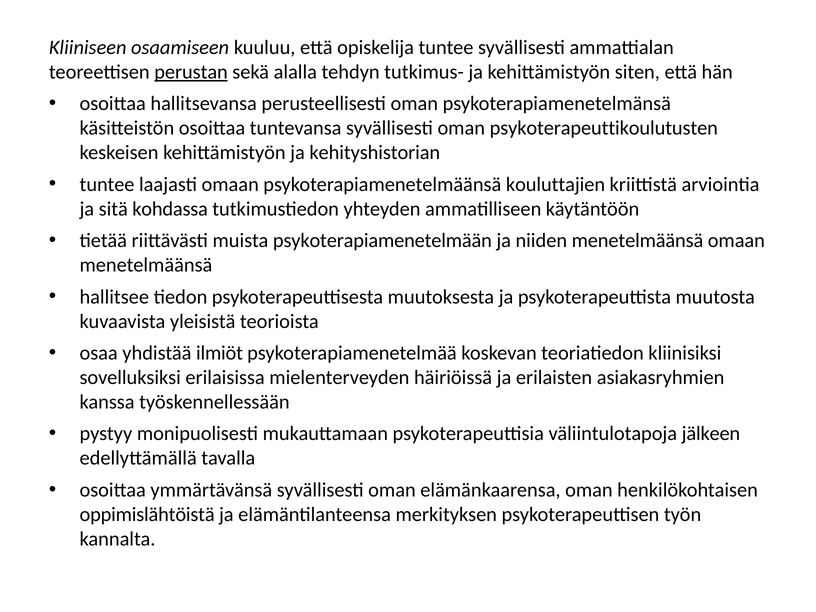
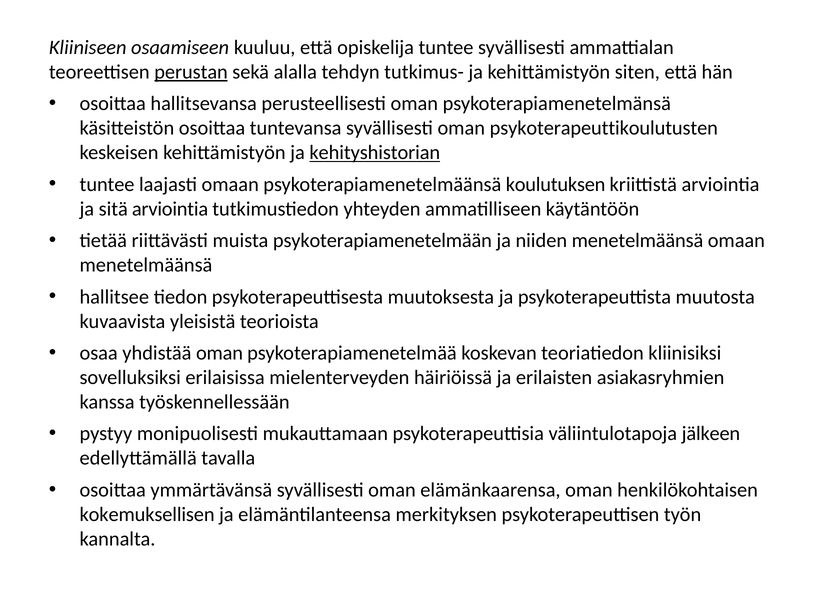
kehityshistorian underline: none -> present
kouluttajien: kouluttajien -> koulutuksen
sitä kohdassa: kohdassa -> arviointia
yhdistää ilmiöt: ilmiöt -> oman
oppimislähtöistä: oppimislähtöistä -> kokemuksellisen
